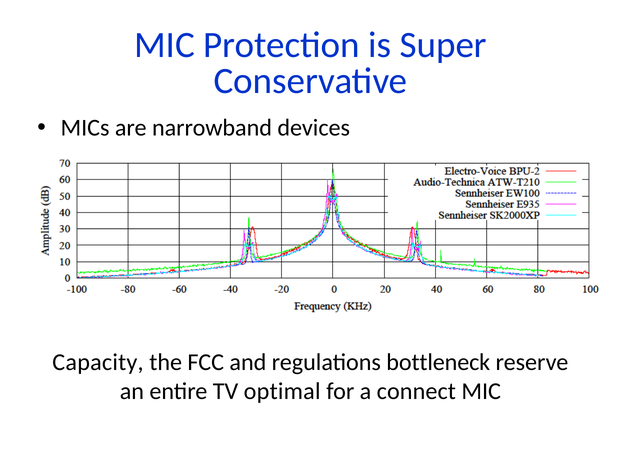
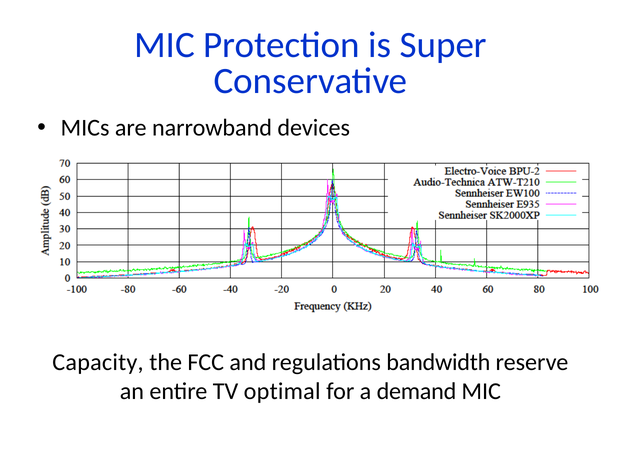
bottleneck: bottleneck -> bandwidth
connect: connect -> demand
